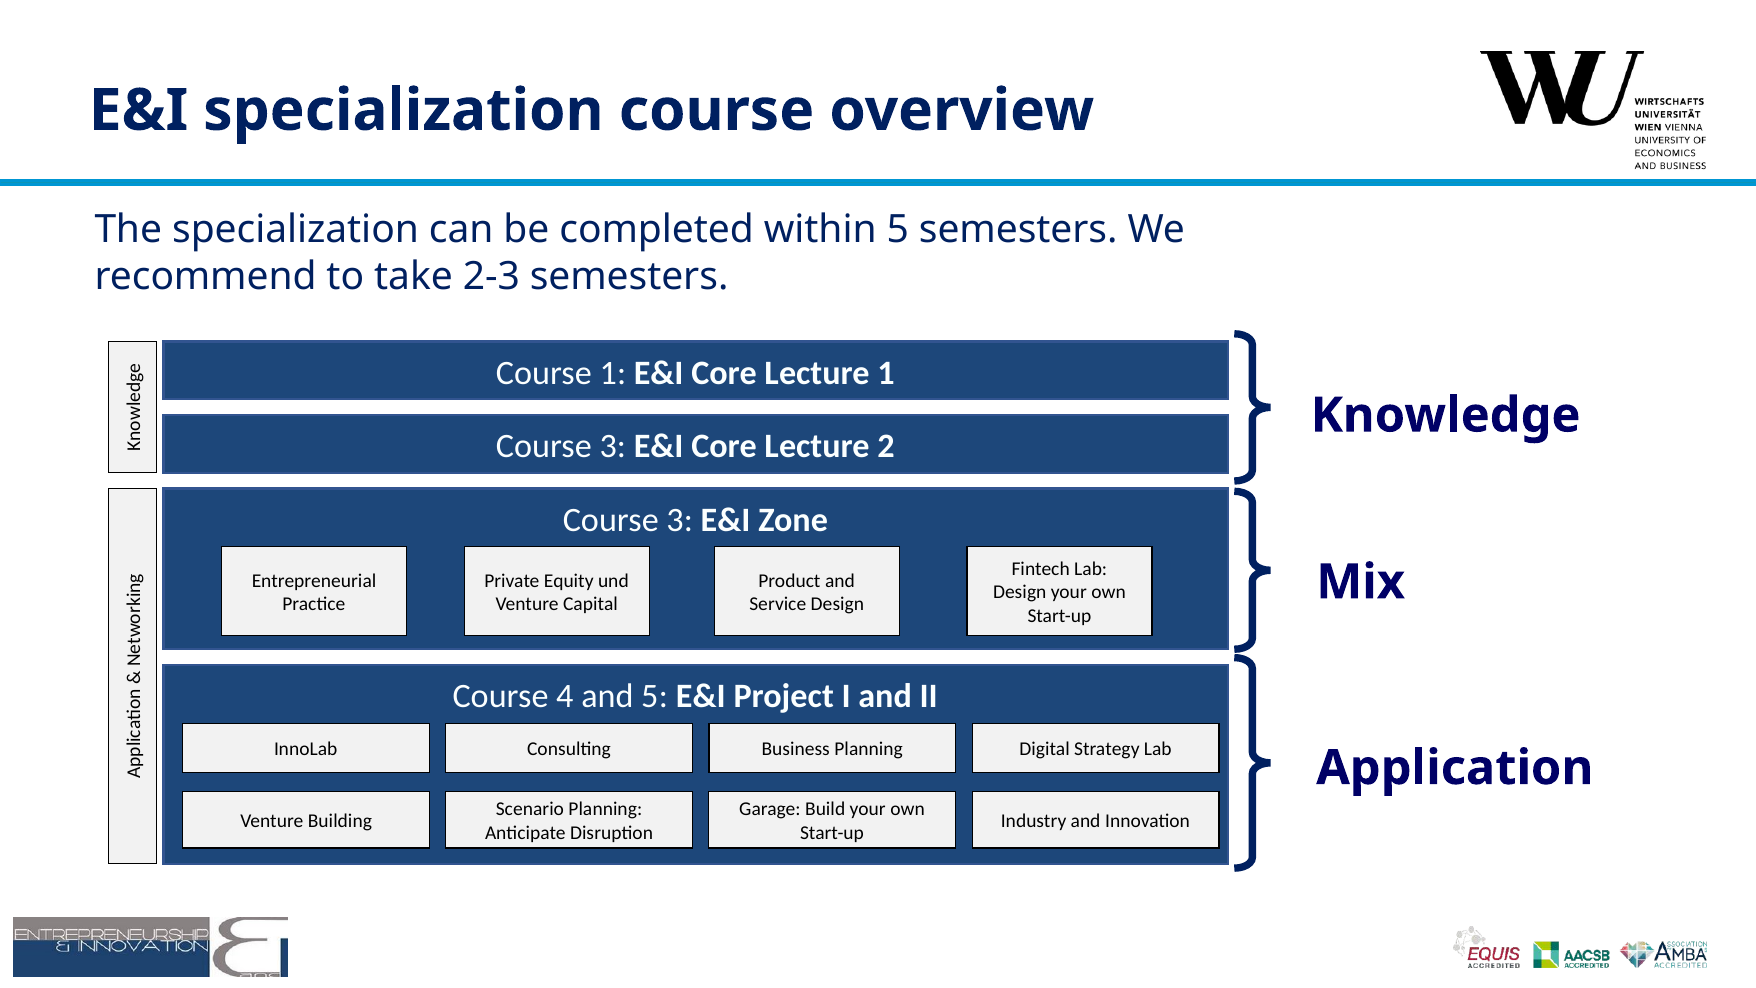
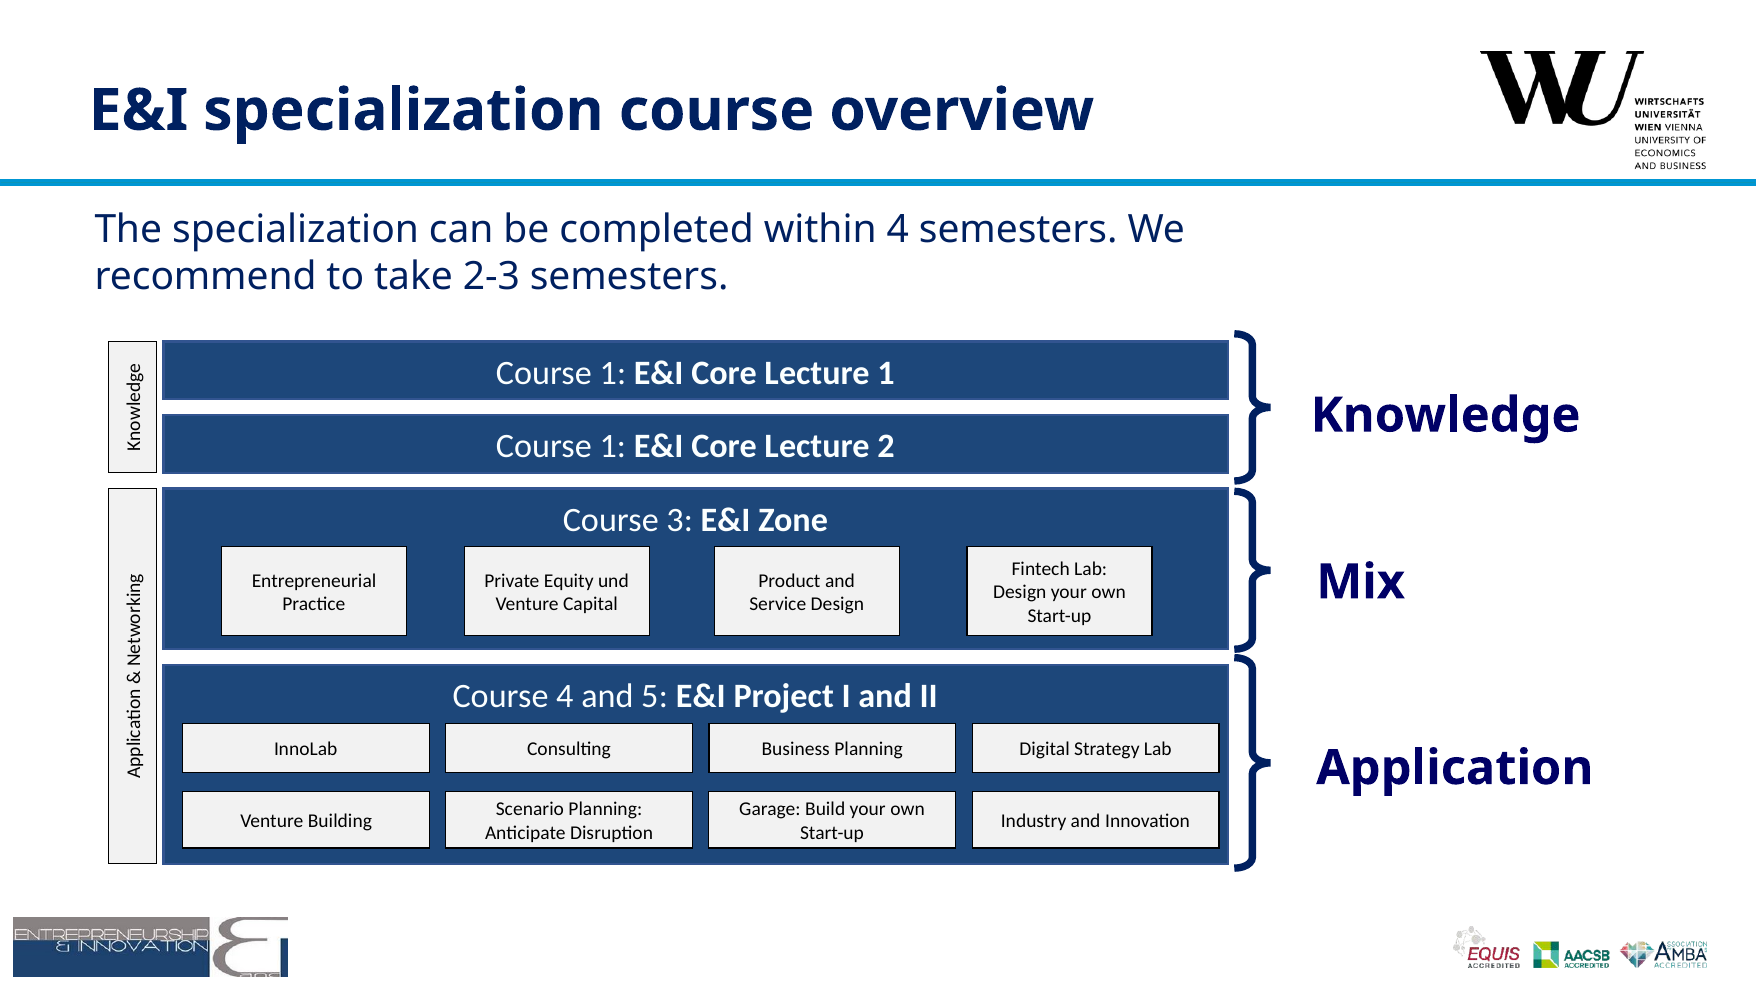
within 5: 5 -> 4
3 at (613, 446): 3 -> 1
